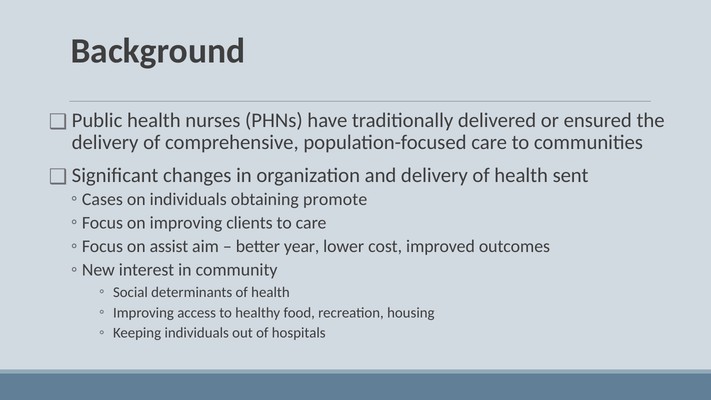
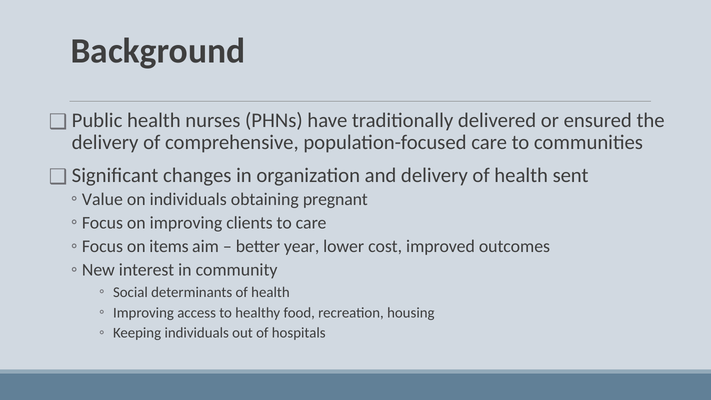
Cases: Cases -> Value
promote: promote -> pregnant
assist: assist -> items
